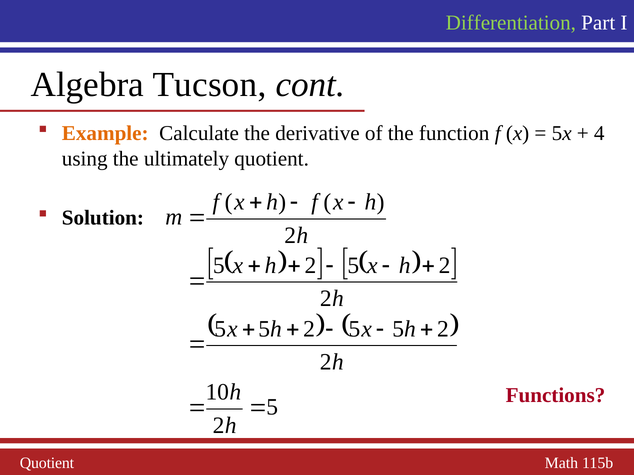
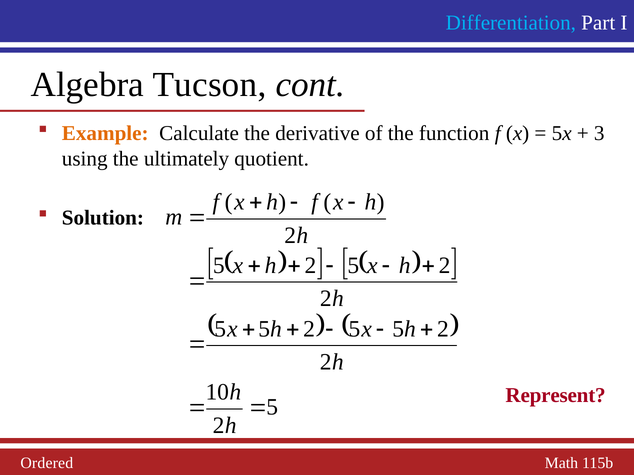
Differentiation colour: light green -> light blue
4: 4 -> 3
Functions: Functions -> Represent
Quotient at (47, 463): Quotient -> Ordered
